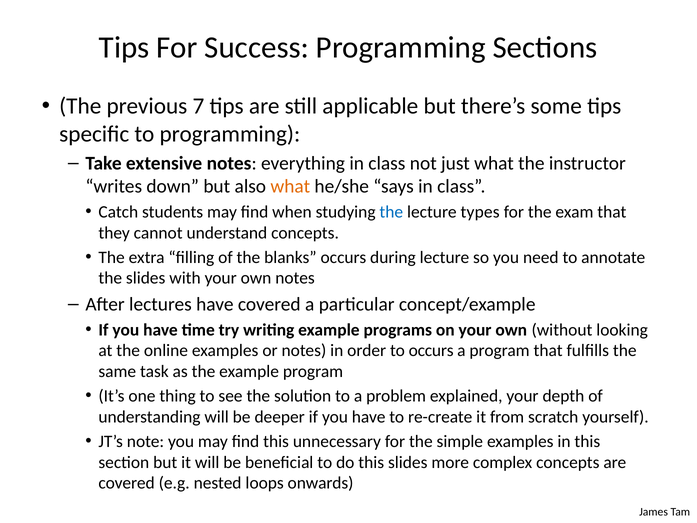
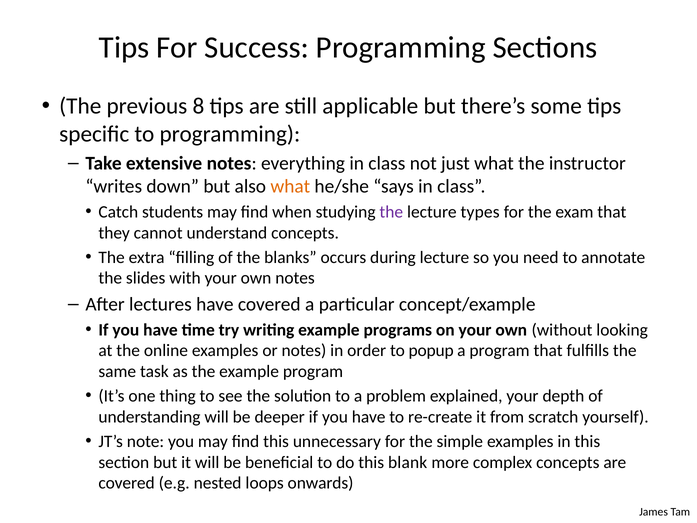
7: 7 -> 8
the at (391, 212) colour: blue -> purple
to occurs: occurs -> popup
this slides: slides -> blank
